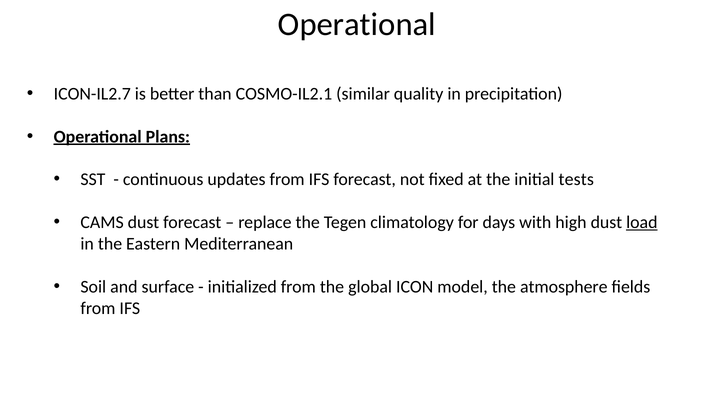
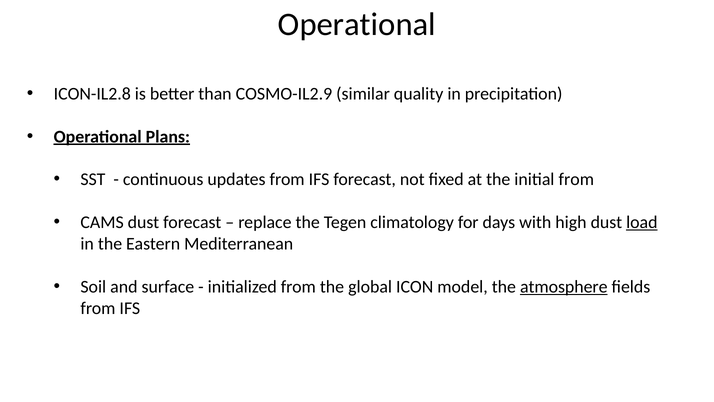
ICON-IL2.7: ICON-IL2.7 -> ICON-IL2.8
COSMO-IL2.1: COSMO-IL2.1 -> COSMO-IL2.9
initial tests: tests -> from
atmosphere underline: none -> present
